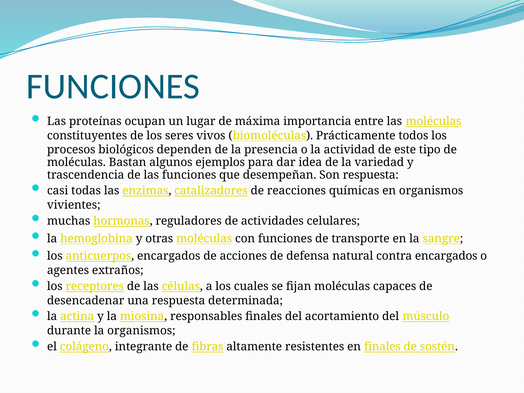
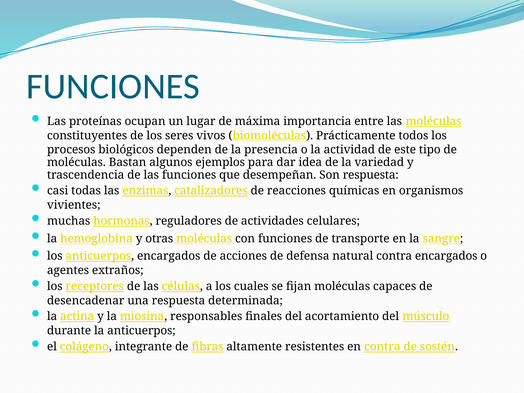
la organismos: organismos -> anticuerpos
en finales: finales -> contra
